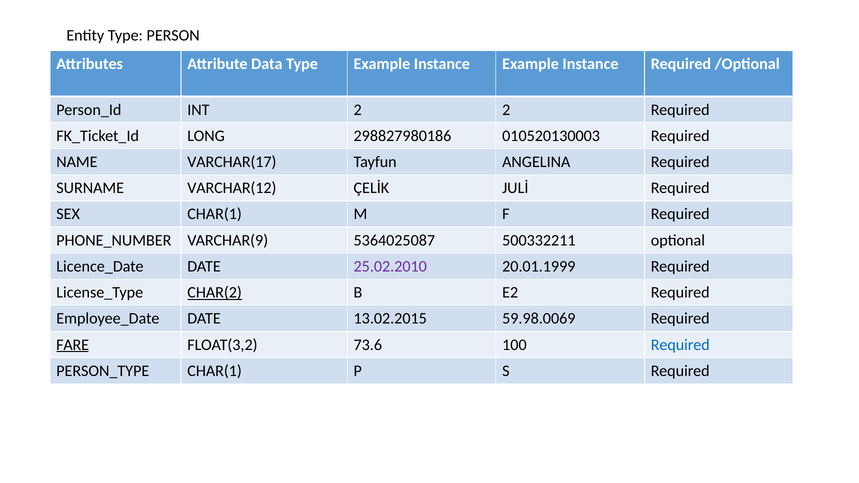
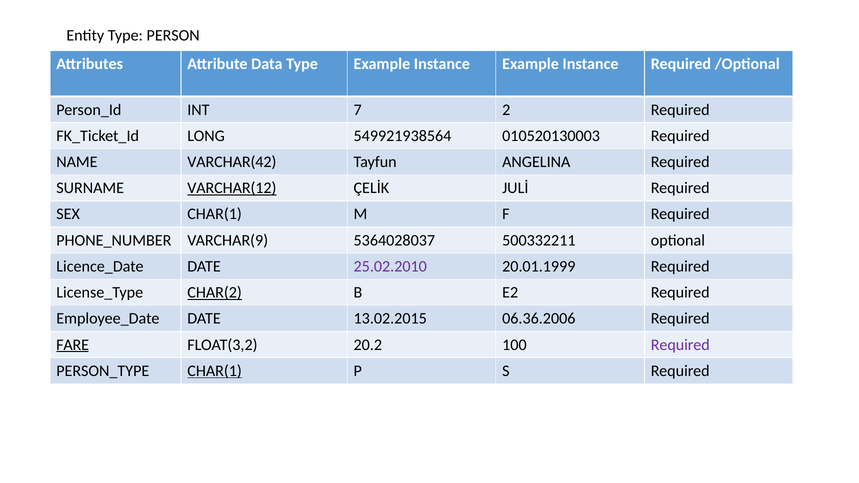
INT 2: 2 -> 7
298827980186: 298827980186 -> 549921938564
VARCHAR(17: VARCHAR(17 -> VARCHAR(42
VARCHAR(12 underline: none -> present
5364025087: 5364025087 -> 5364028037
59.98.0069: 59.98.0069 -> 06.36.2006
73.6: 73.6 -> 20.2
Required at (680, 345) colour: blue -> purple
CHAR(1 at (215, 371) underline: none -> present
